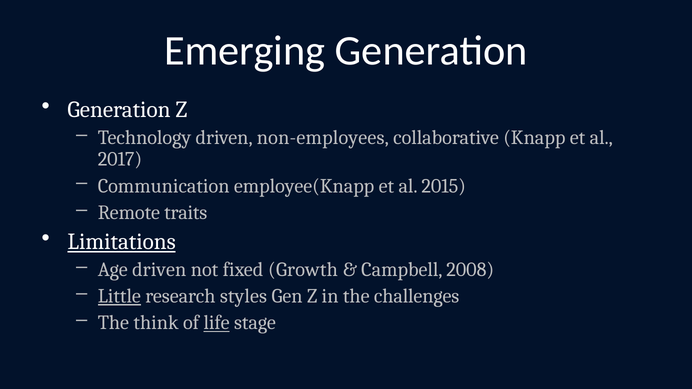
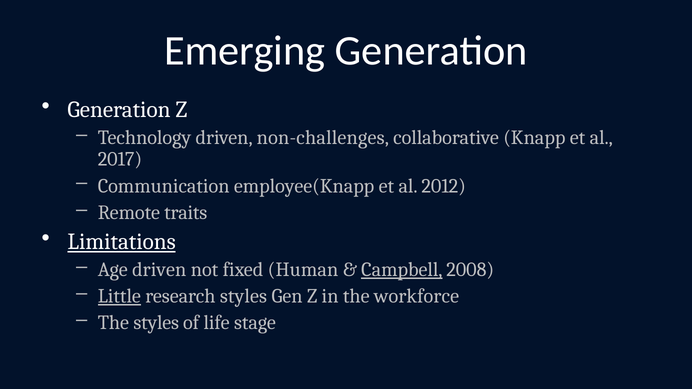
non-employees: non-employees -> non-challenges
2015: 2015 -> 2012
Growth: Growth -> Human
Campbell underline: none -> present
challenges: challenges -> workforce
The think: think -> styles
life underline: present -> none
